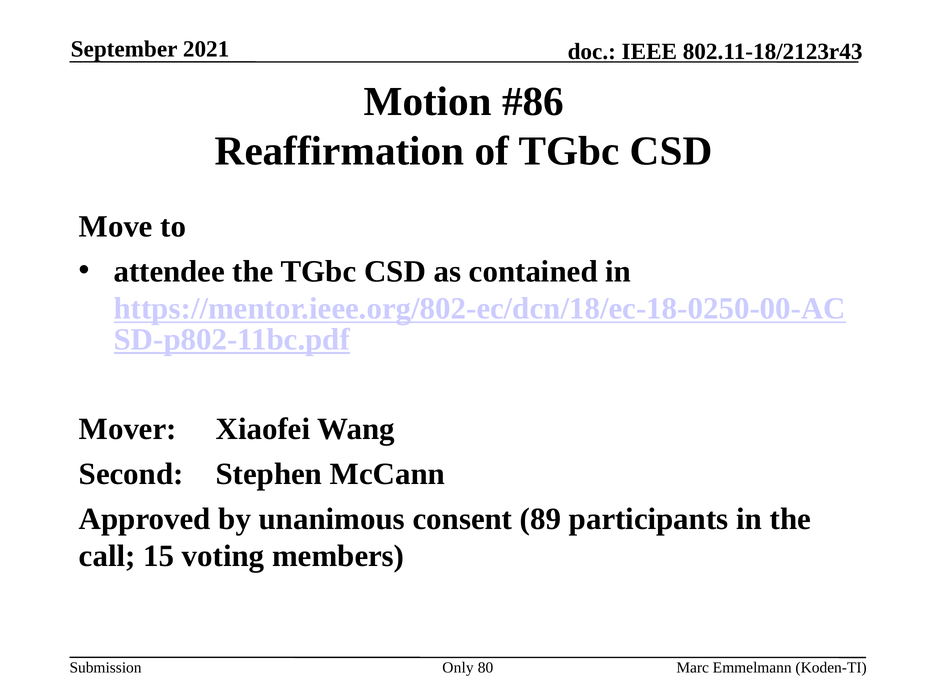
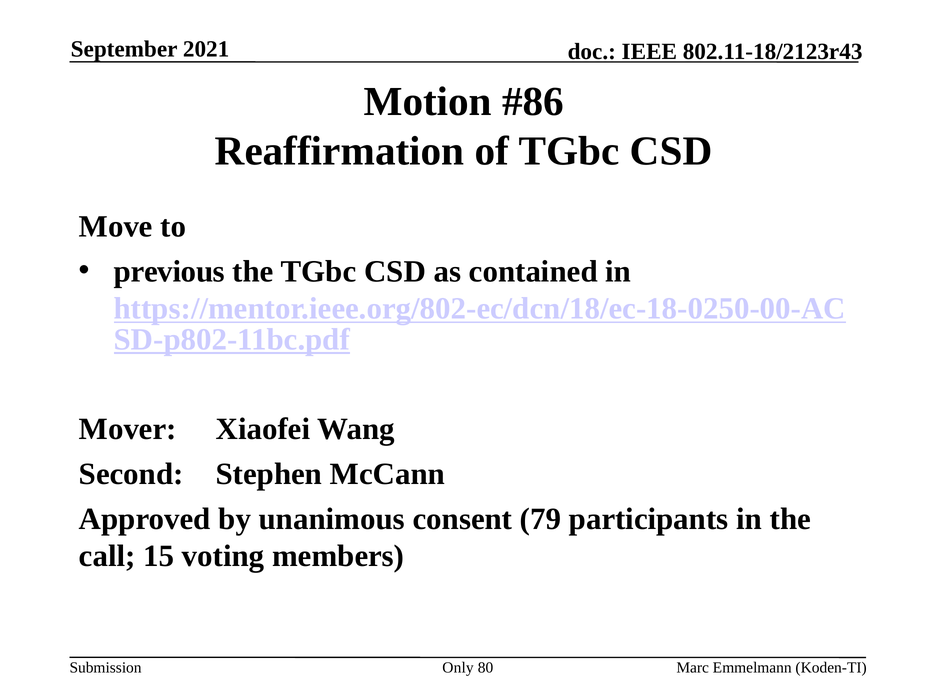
attendee: attendee -> previous
89: 89 -> 79
